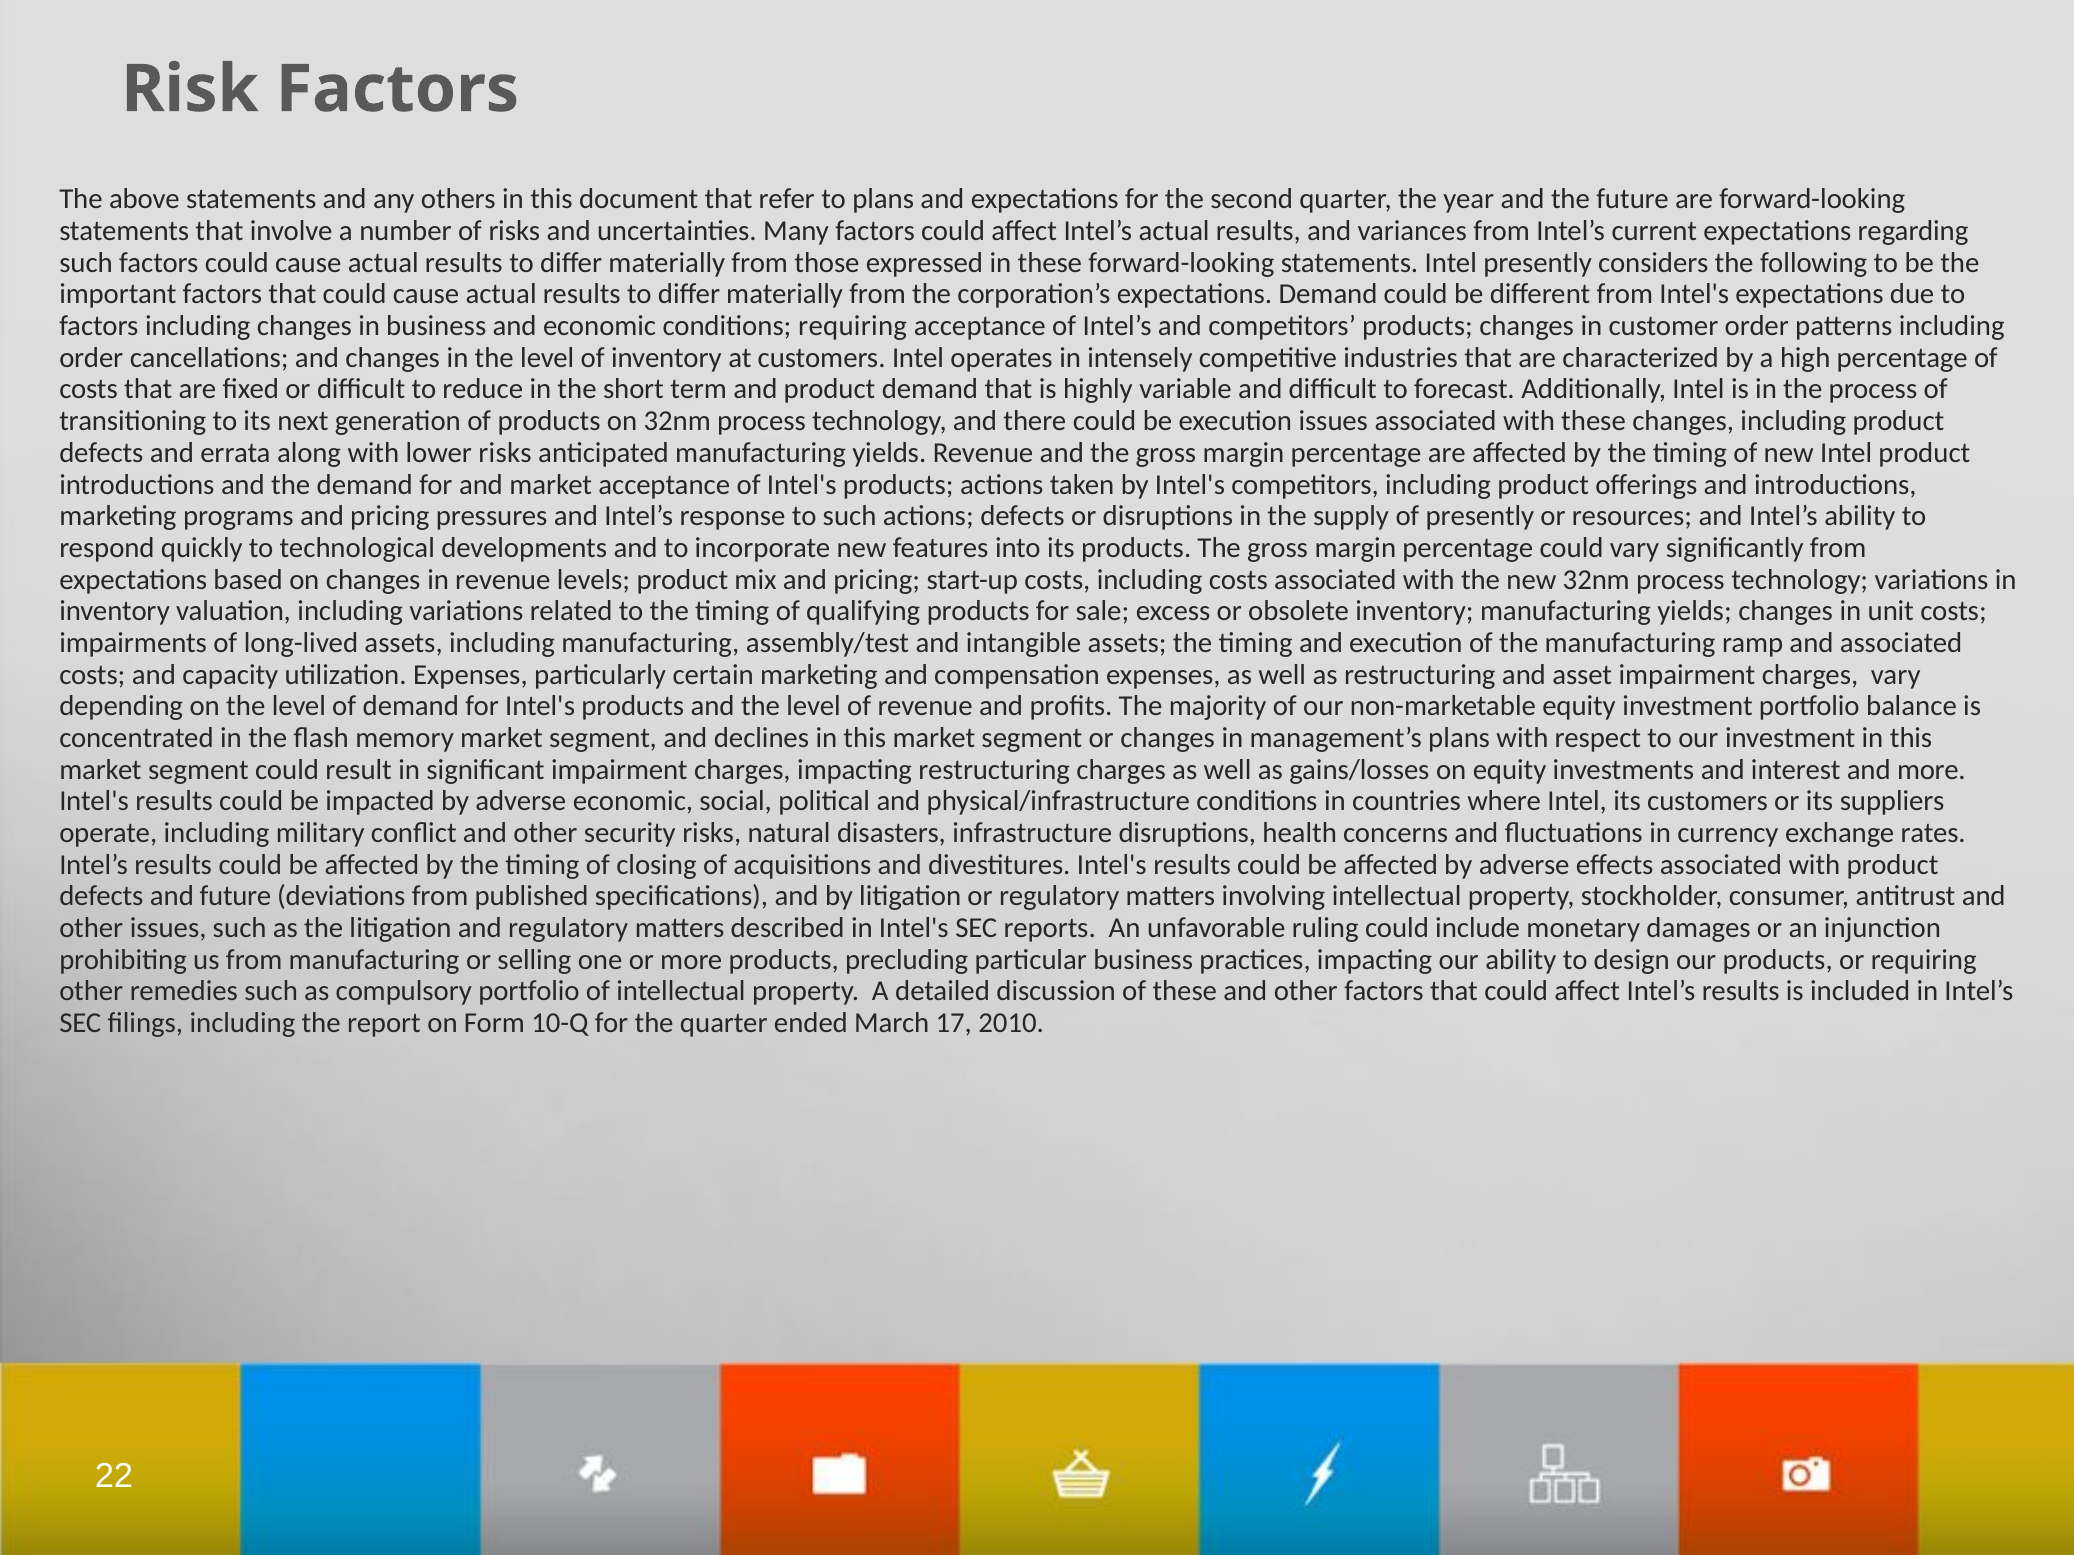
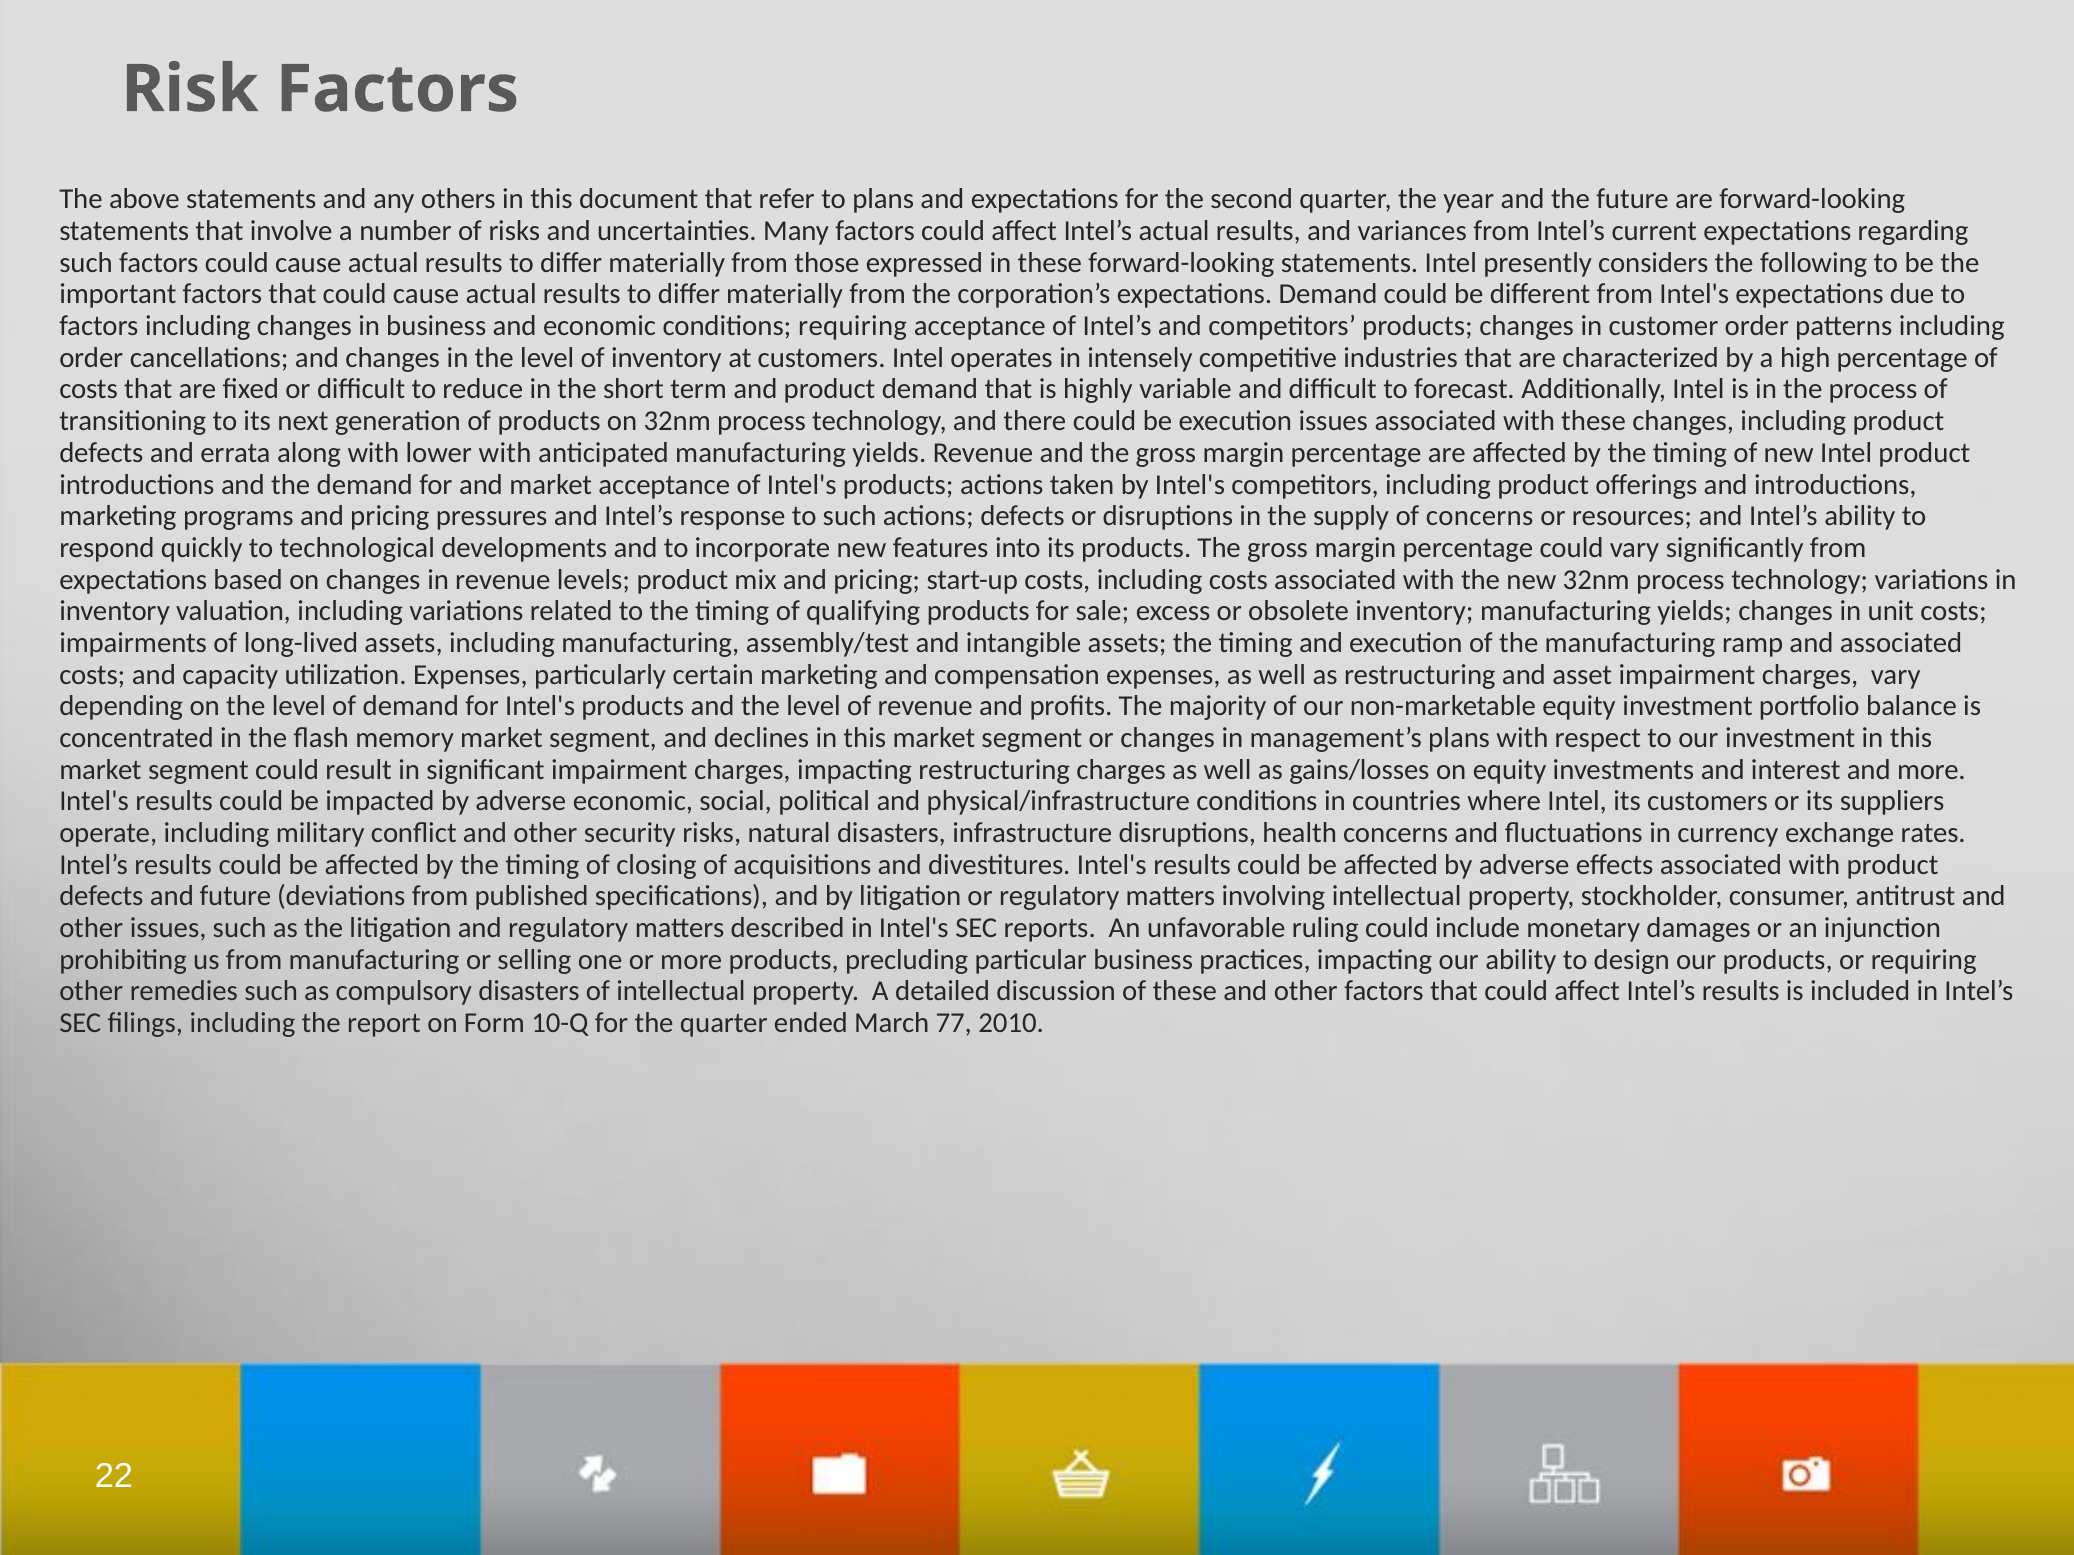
lower risks: risks -> with
of presently: presently -> concerns
compulsory portfolio: portfolio -> disasters
17: 17 -> 77
